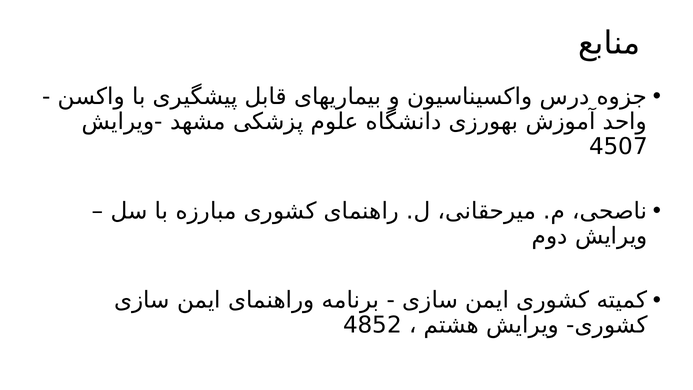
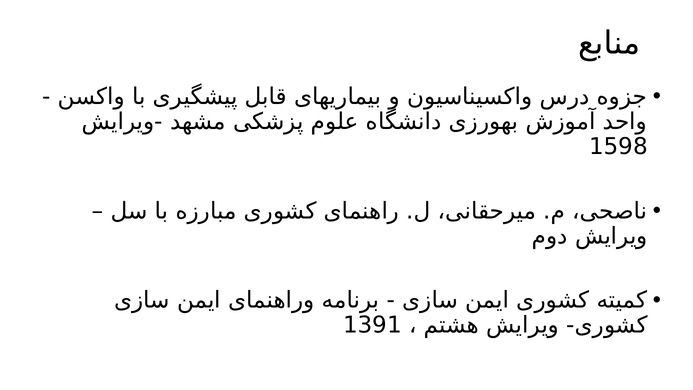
4507: 4507 -> 1598
4852: 4852 -> 1391
